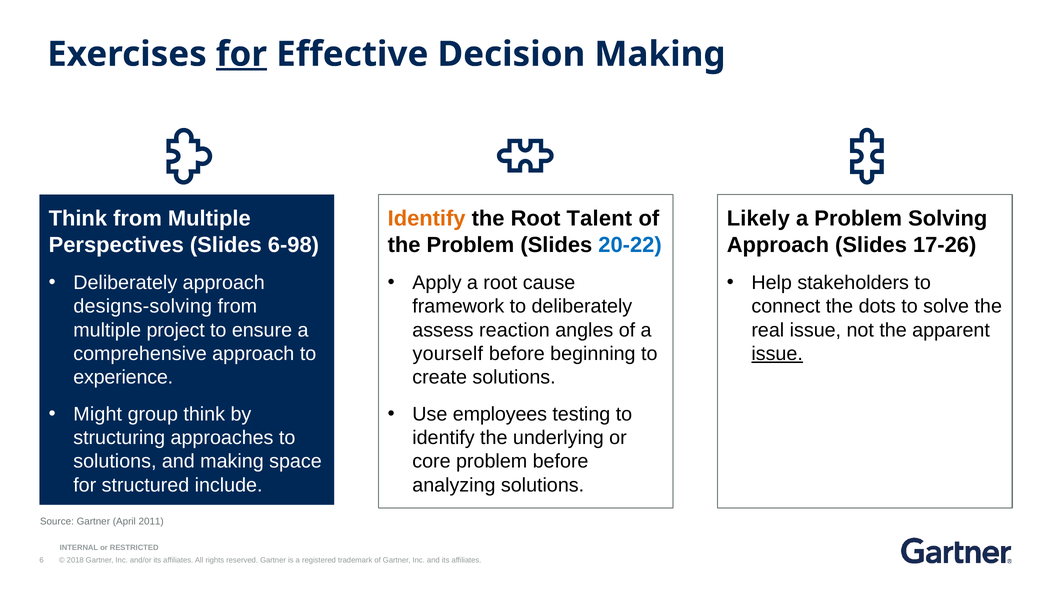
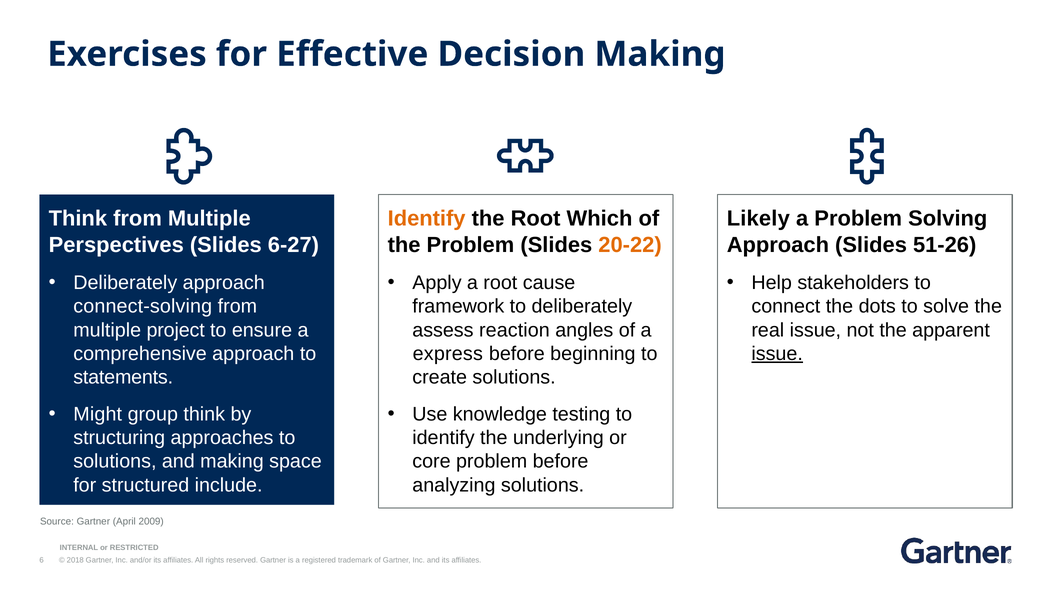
for at (241, 54) underline: present -> none
Talent: Talent -> Which
6-98: 6-98 -> 6-27
20-22 colour: blue -> orange
17-26: 17-26 -> 51-26
designs-solving: designs-solving -> connect-solving
yourself: yourself -> express
experience: experience -> statements
employees: employees -> knowledge
2011: 2011 -> 2009
